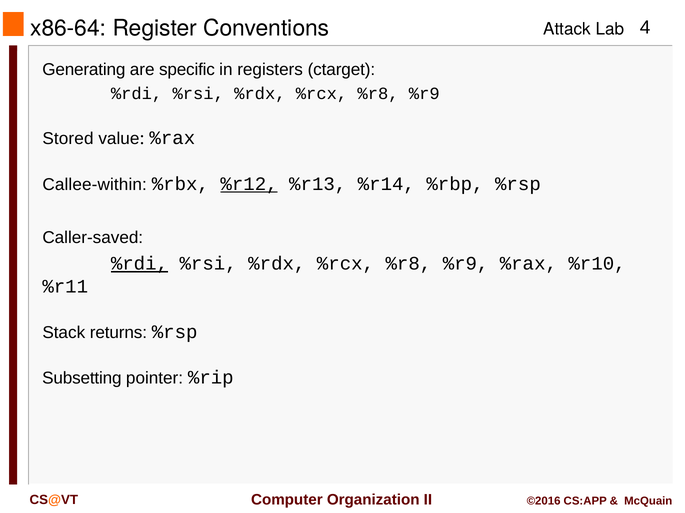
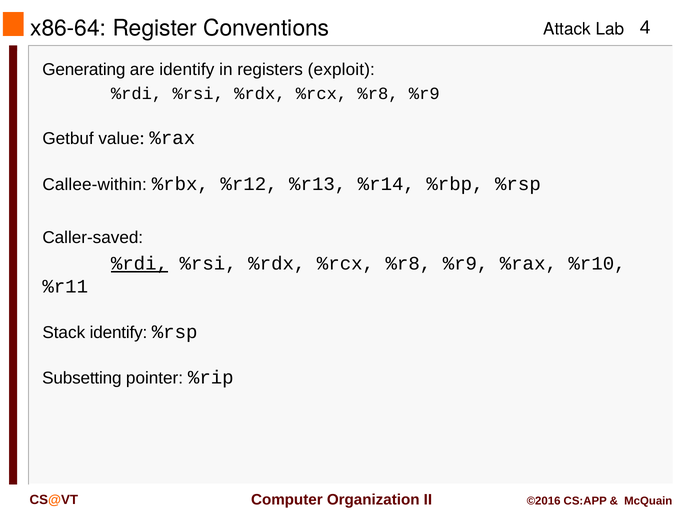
are specific: specific -> identify
ctarget: ctarget -> exploit
Stored: Stored -> Getbuf
%r12 underline: present -> none
Stack returns: returns -> identify
